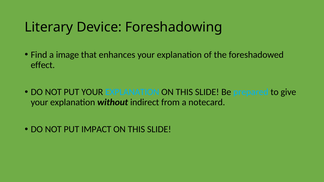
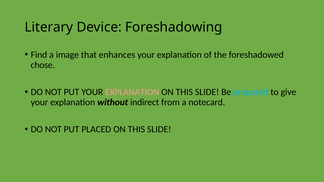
effect: effect -> chose
EXPLANATION at (132, 92) colour: light blue -> pink
IMPACT: IMPACT -> PLACED
